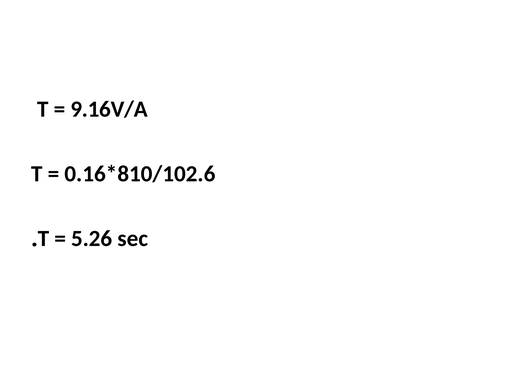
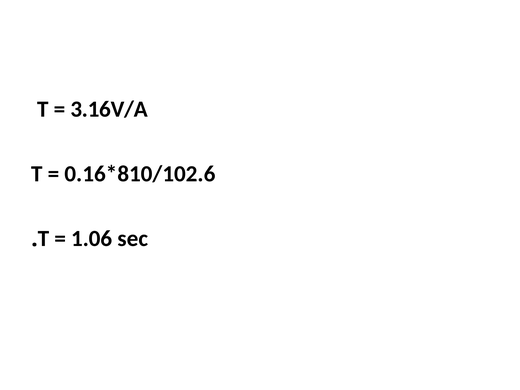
9.16V/A: 9.16V/A -> 3.16V/A
5.26: 5.26 -> 1.06
